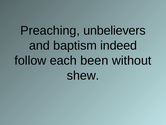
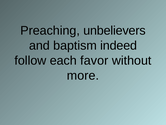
been: been -> favor
shew: shew -> more
